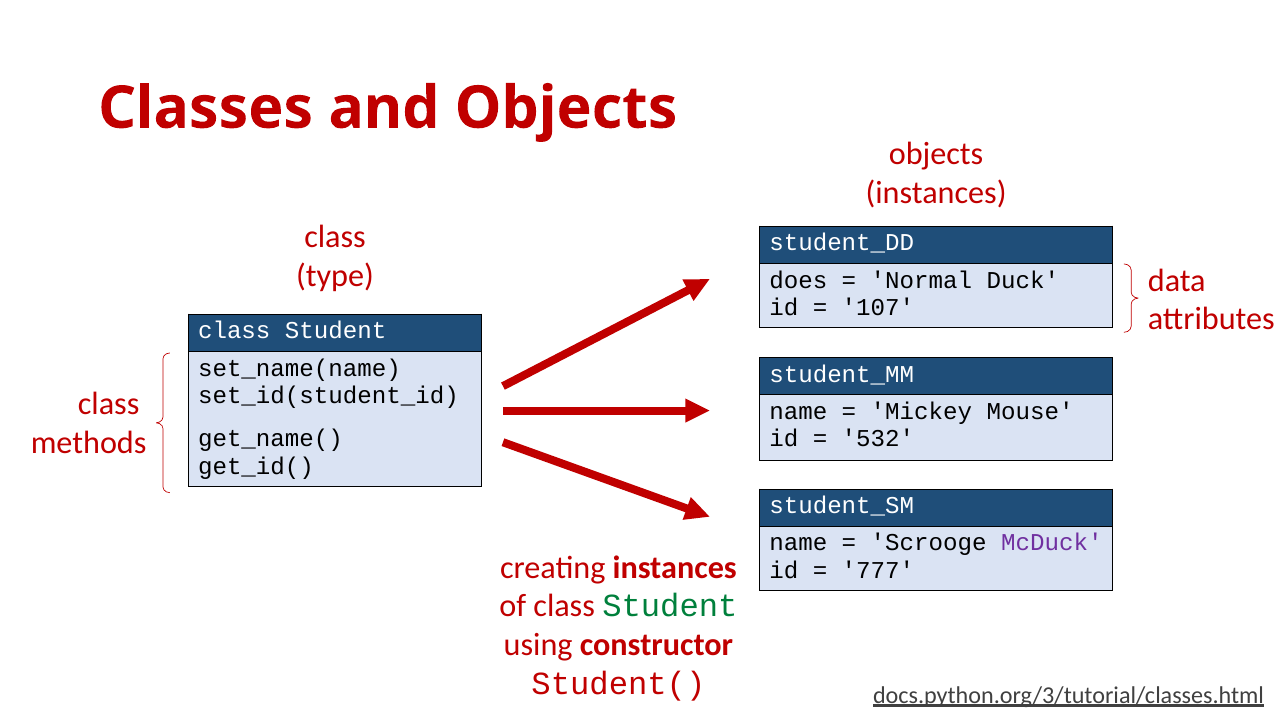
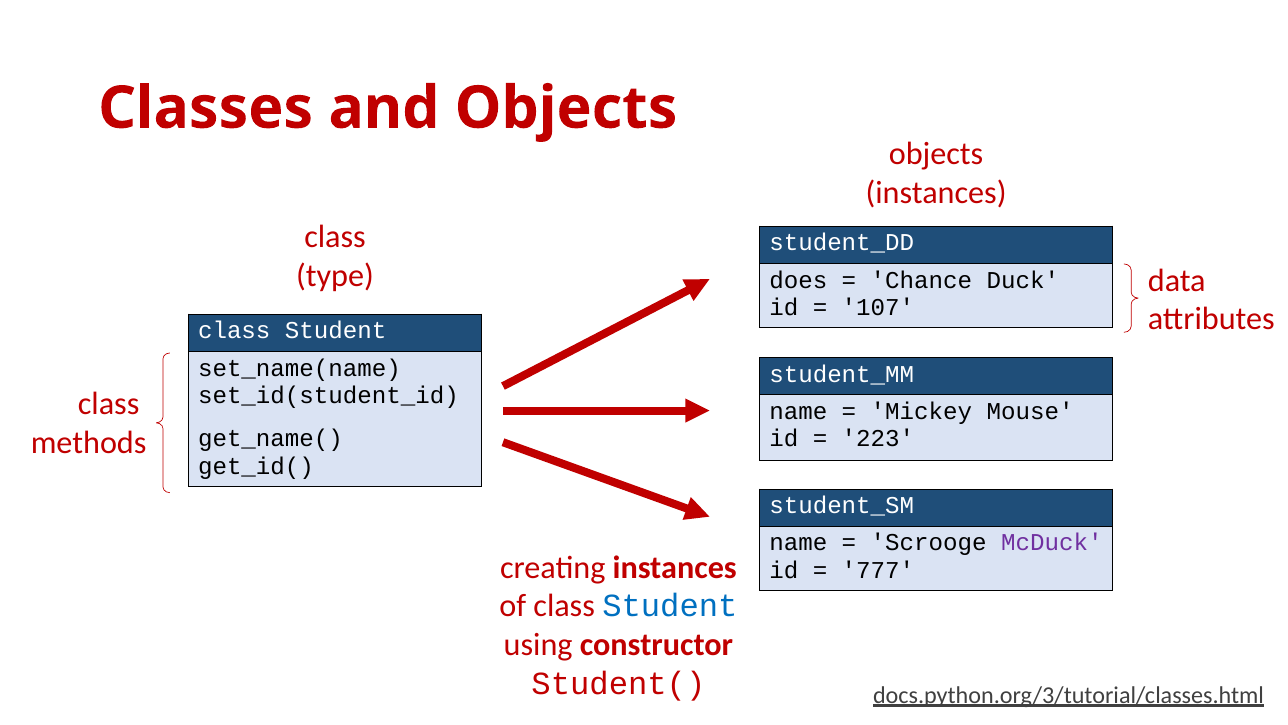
Normal: Normal -> Chance
532: 532 -> 223
Student at (670, 606) colour: green -> blue
